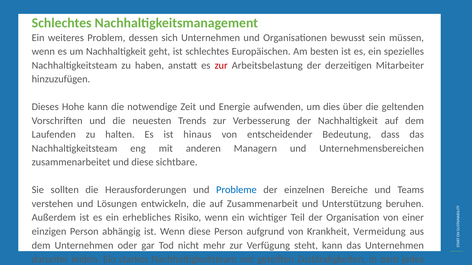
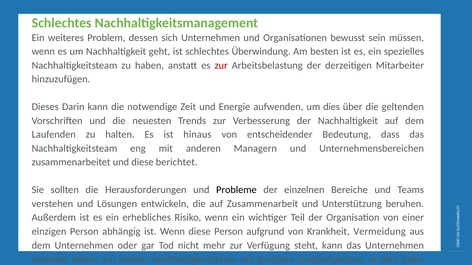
Europäischen: Europäischen -> Überwindung
Hohe: Hohe -> Darin
sichtbare: sichtbare -> berichtet
Probleme colour: blue -> black
